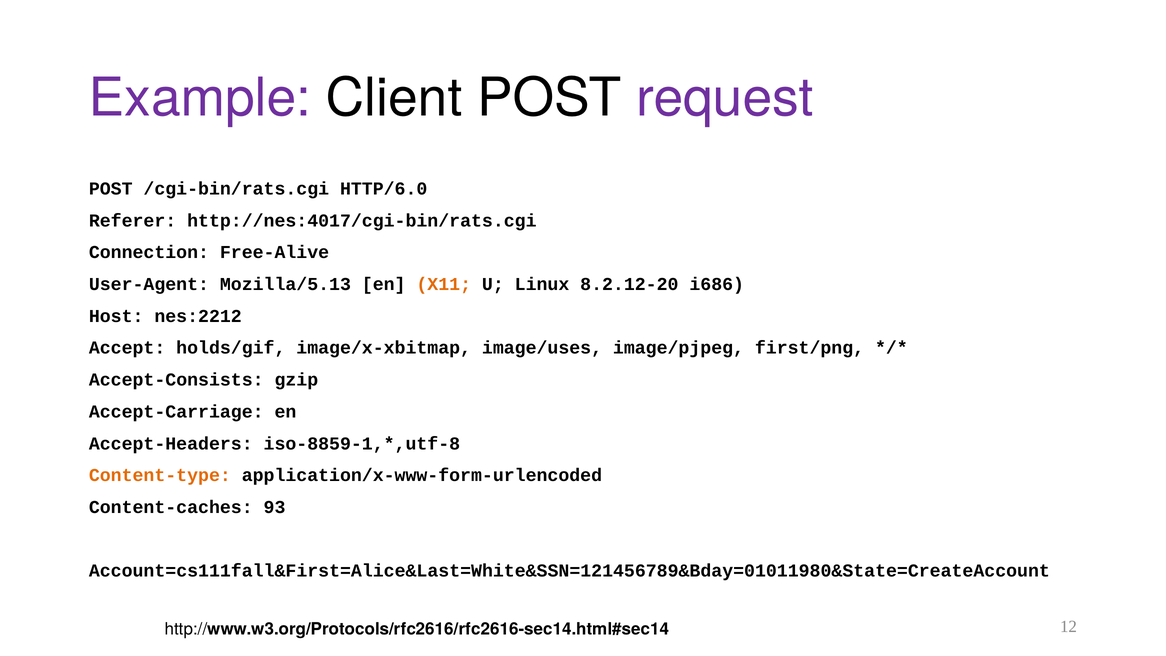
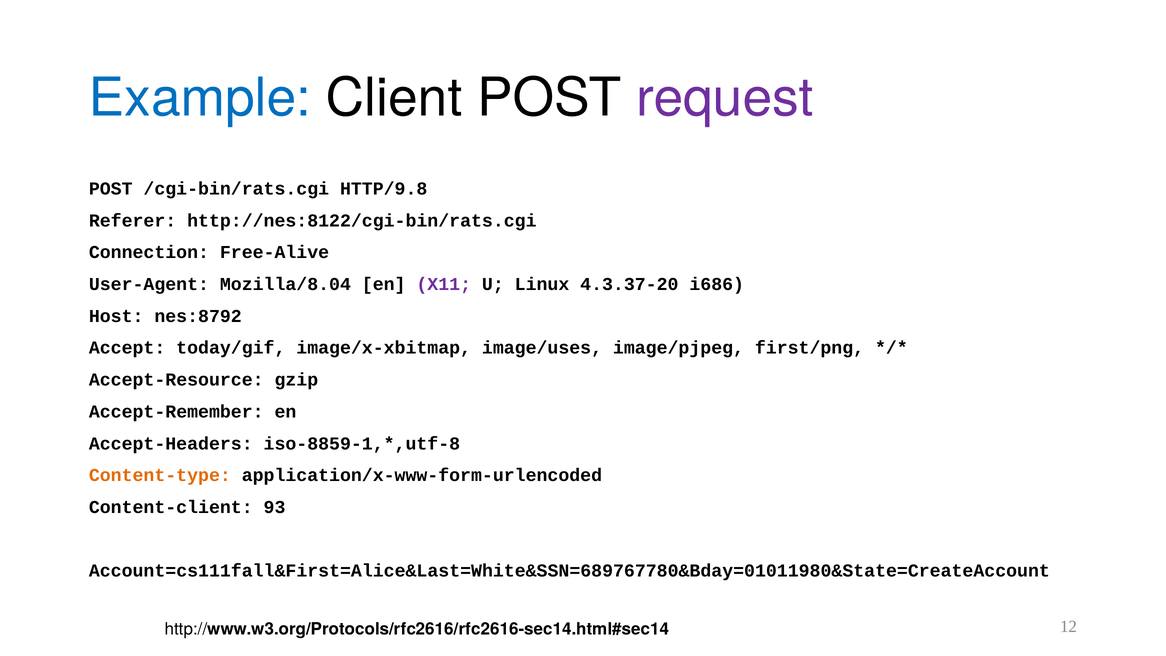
Example colour: purple -> blue
HTTP/6.0: HTTP/6.0 -> HTTP/9.8
http://nes:4017/cgi-bin/rats.cgi: http://nes:4017/cgi-bin/rats.cgi -> http://nes:8122/cgi-bin/rats.cgi
Mozilla/5.13: Mozilla/5.13 -> Mozilla/8.04
X11 colour: orange -> purple
8.2.12-20: 8.2.12-20 -> 4.3.37-20
nes:2212: nes:2212 -> nes:8792
holds/gif: holds/gif -> today/gif
Accept-Consists: Accept-Consists -> Accept-Resource
Accept-Carriage: Accept-Carriage -> Accept-Remember
Content-caches: Content-caches -> Content-client
Account=cs111fall&First=Alice&Last=White&SSN=121456789&Bday=01011980&State=CreateAccount: Account=cs111fall&First=Alice&Last=White&SSN=121456789&Bday=01011980&State=CreateAccount -> Account=cs111fall&First=Alice&Last=White&SSN=689767780&Bday=01011980&State=CreateAccount
